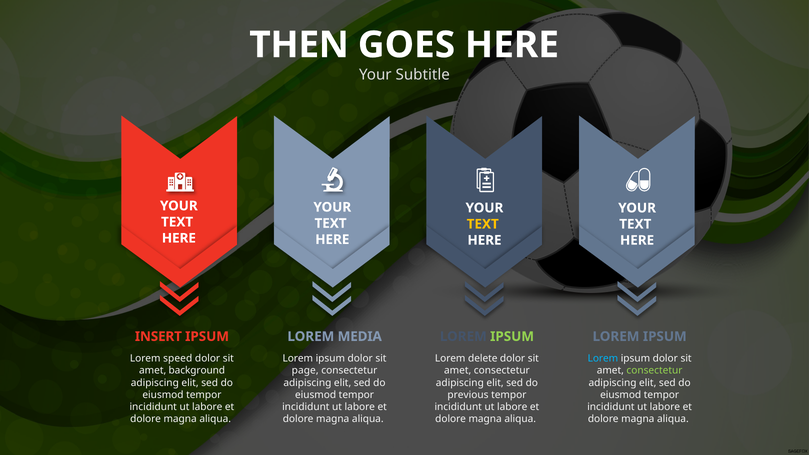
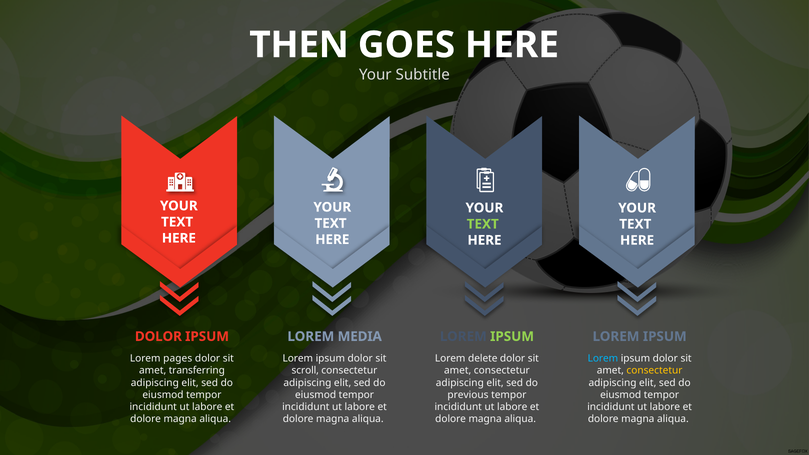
TEXT at (483, 224) colour: yellow -> light green
INSERT at (158, 337): INSERT -> DOLOR
speed: speed -> pages
background: background -> transferring
page: page -> scroll
consectetur at (654, 371) colour: light green -> yellow
